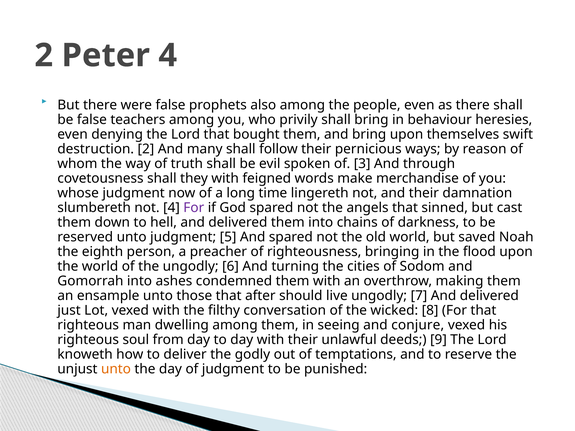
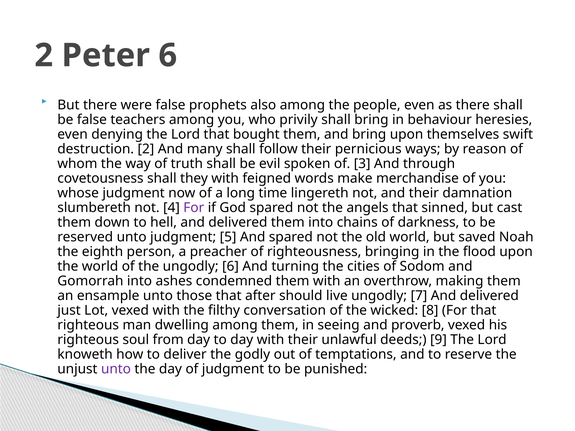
Peter 4: 4 -> 6
conjure: conjure -> proverb
unto at (116, 369) colour: orange -> purple
